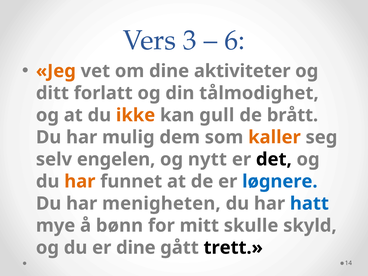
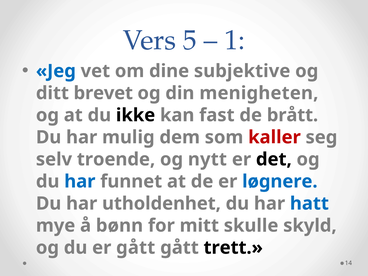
3: 3 -> 5
6: 6 -> 1
Jeg colour: orange -> blue
aktiviteter: aktiviteter -> subjektive
forlatt: forlatt -> brevet
tålmodighet: tålmodighet -> menigheten
ikke colour: orange -> black
gull: gull -> fast
kaller colour: orange -> red
engelen: engelen -> troende
har at (80, 181) colour: orange -> blue
menigheten: menigheten -> utholdenhet
er dine: dine -> gått
